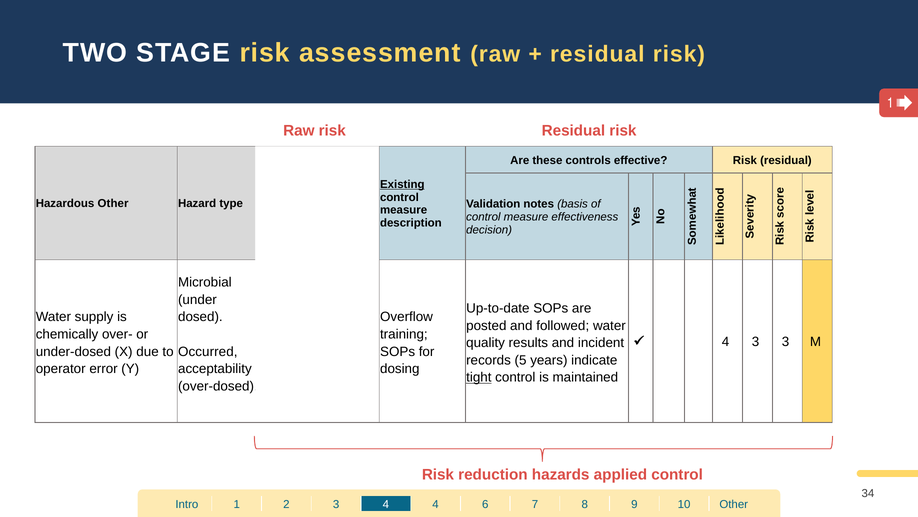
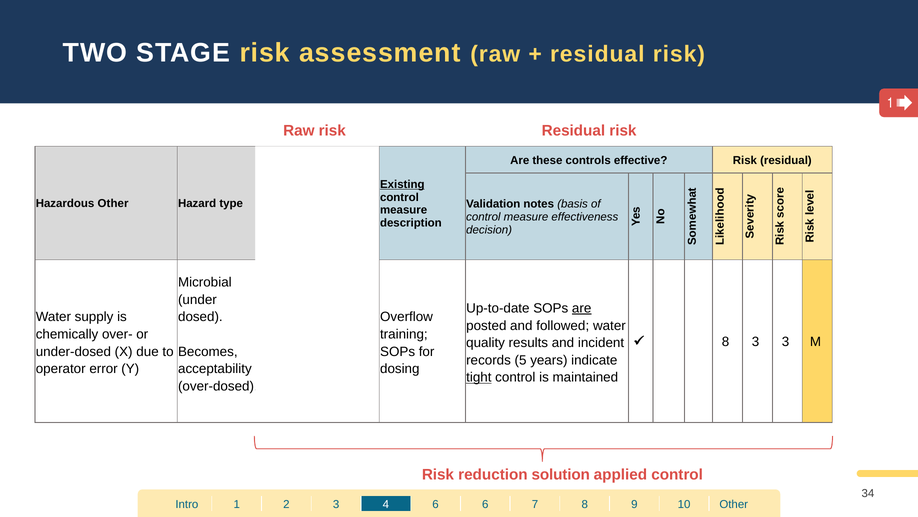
are at (582, 308) underline: none -> present
4 at (726, 341): 4 -> 8
Occurred: Occurred -> Becomes
hazards: hazards -> solution
4 at (436, 504): 4 -> 6
